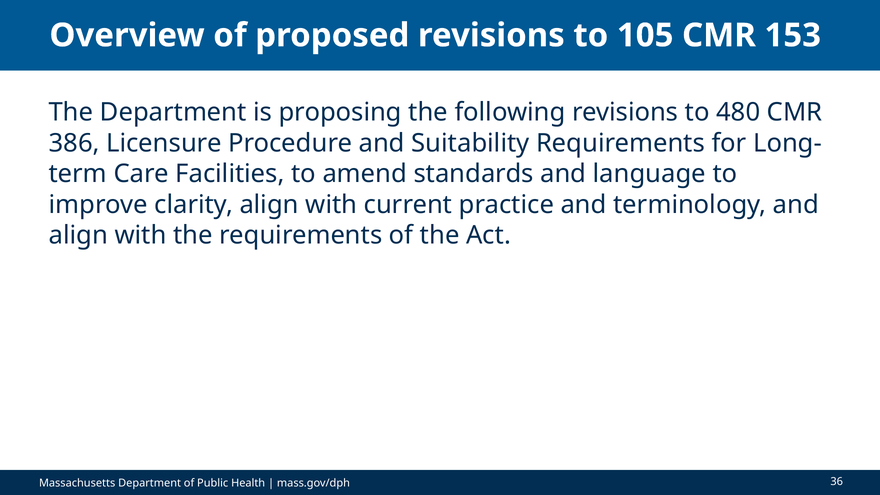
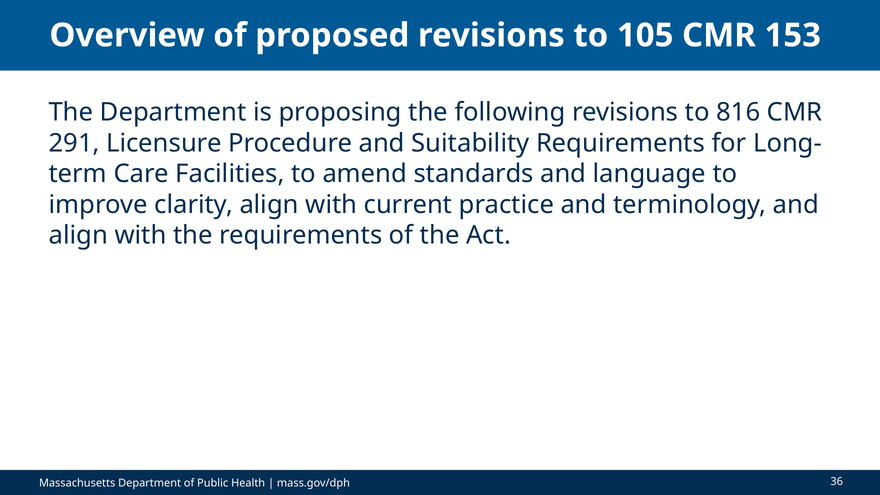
480: 480 -> 816
386: 386 -> 291
